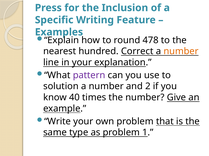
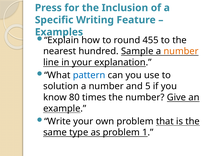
478: 478 -> 455
Correct: Correct -> Sample
pattern colour: purple -> blue
2: 2 -> 5
40: 40 -> 80
